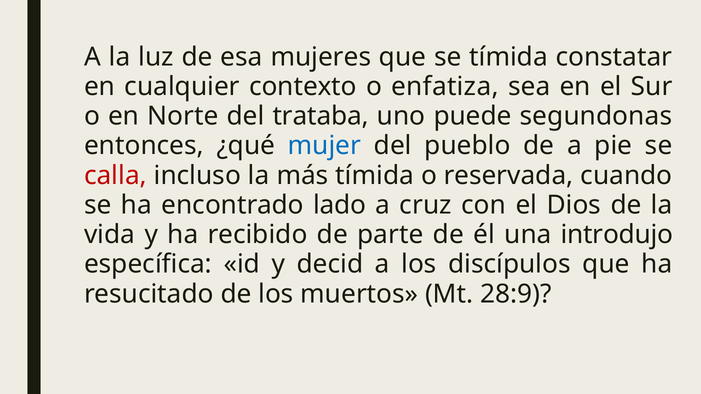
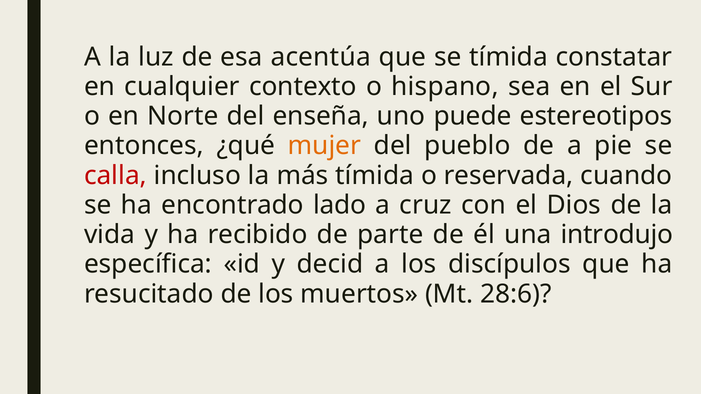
mujeres: mujeres -> acentúa
enfatiza: enfatiza -> hispano
trataba: trataba -> enseña
segundonas: segundonas -> estereotipos
mujer colour: blue -> orange
28:9: 28:9 -> 28:6
